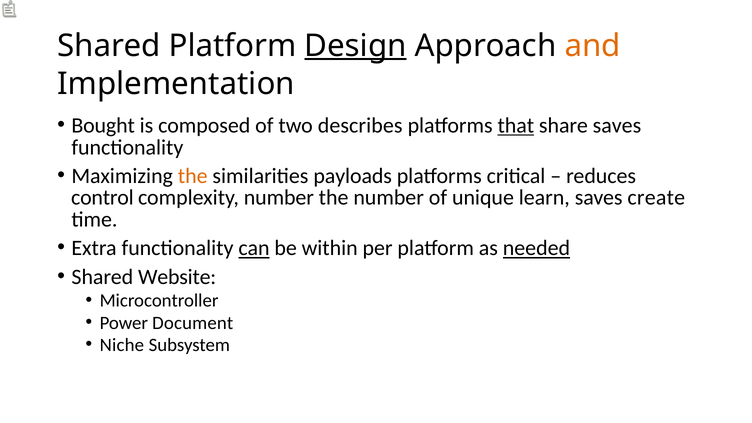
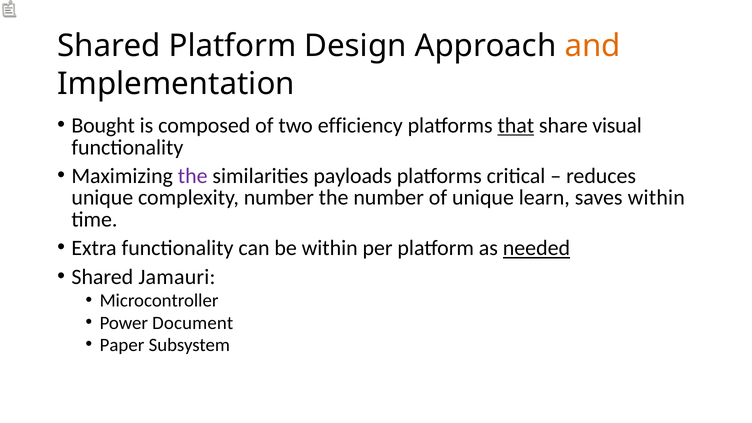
Design underline: present -> none
describes: describes -> efficiency
share saves: saves -> visual
the at (193, 176) colour: orange -> purple
control at (102, 198): control -> unique
saves create: create -> within
can underline: present -> none
Website: Website -> Jamauri
Niche: Niche -> Paper
